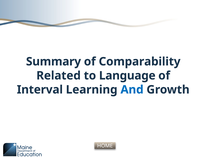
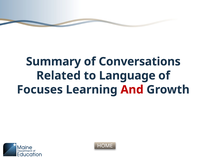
Comparability: Comparability -> Conversations
Interval: Interval -> Focuses
And colour: blue -> red
